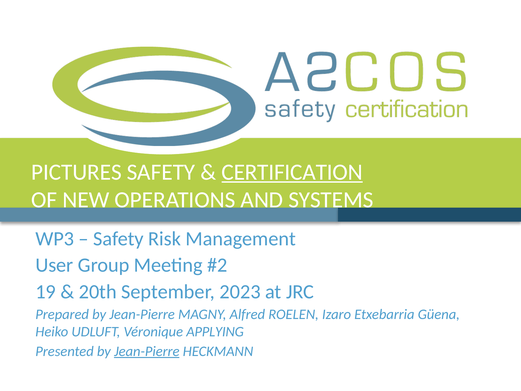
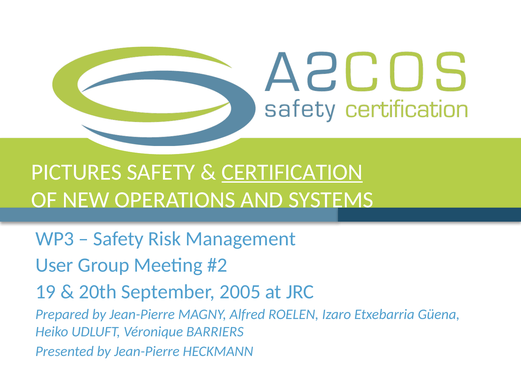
2023: 2023 -> 2005
APPLYING: APPLYING -> BARRIERS
Jean-Pierre at (147, 351) underline: present -> none
